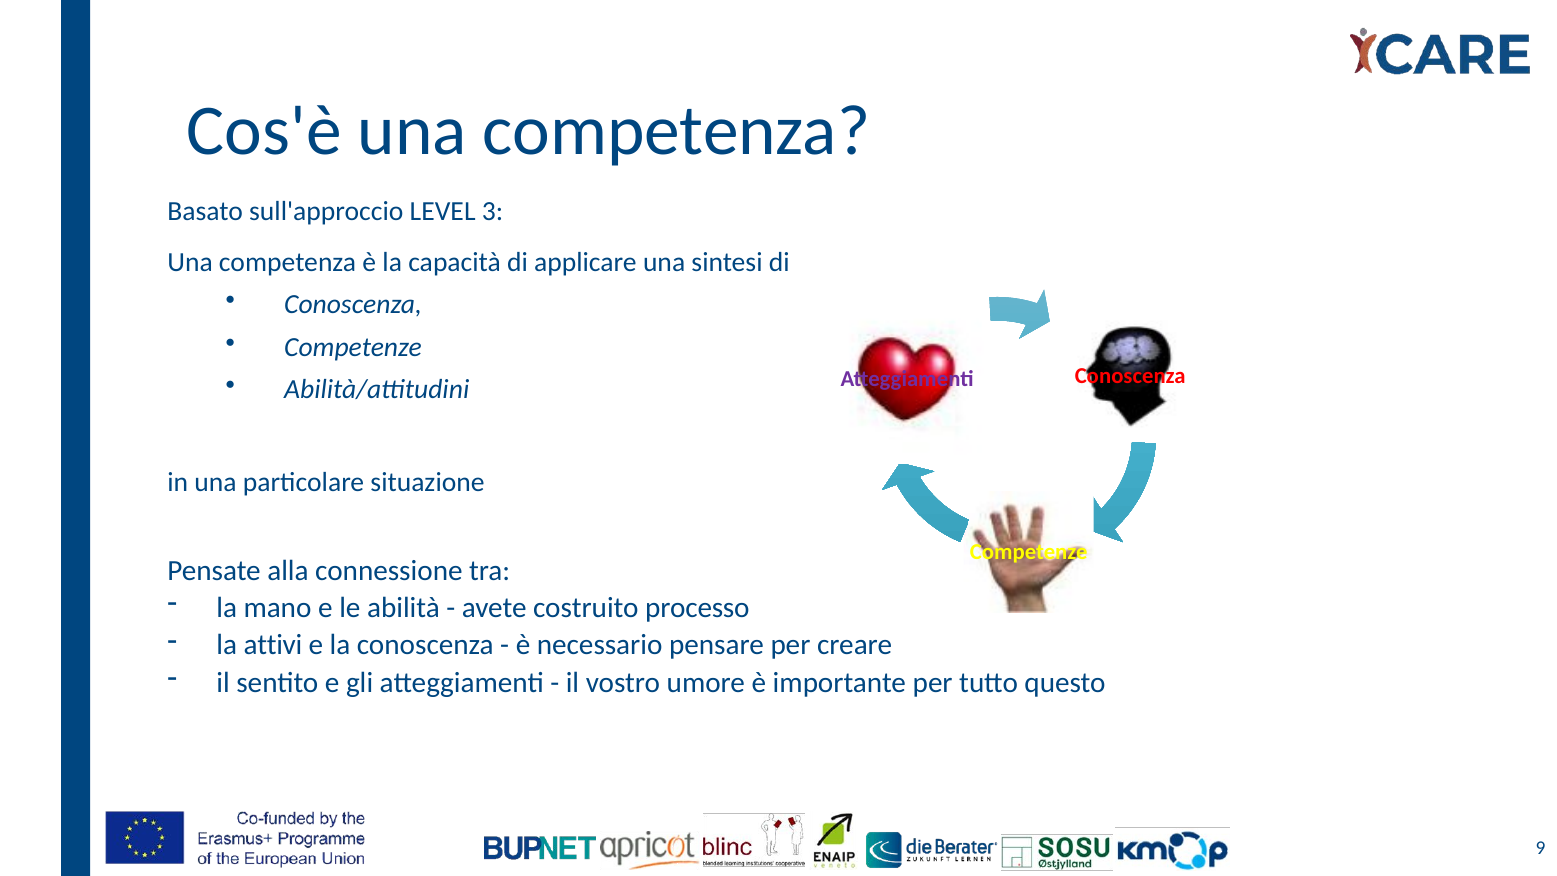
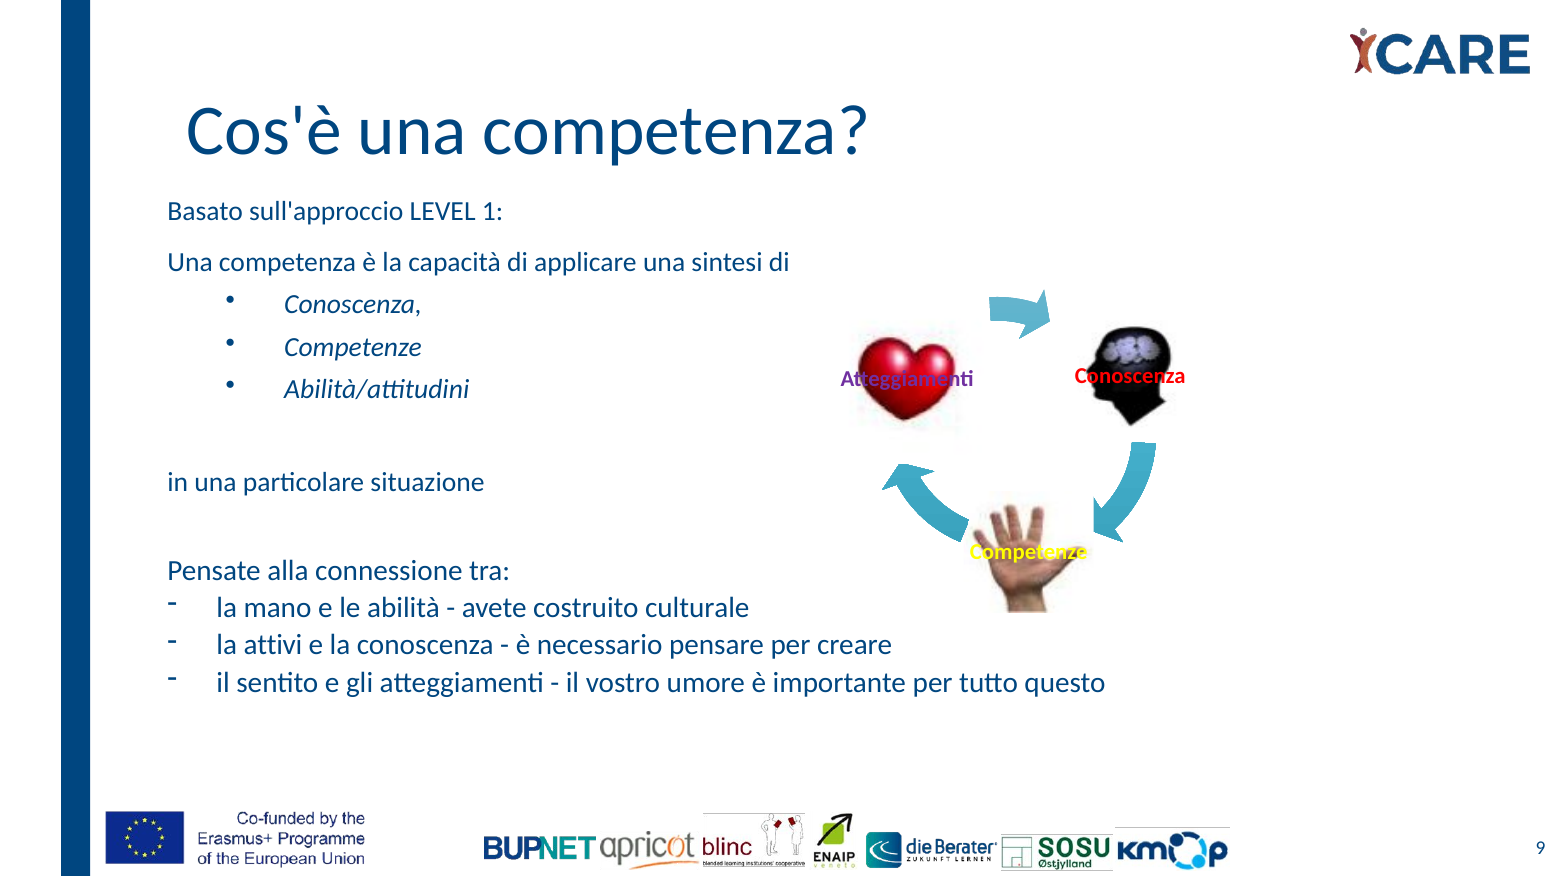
3: 3 -> 1
processo: processo -> culturale
